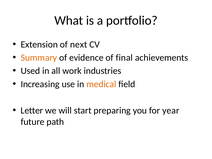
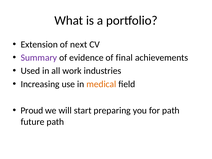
Summary colour: orange -> purple
Letter: Letter -> Proud
for year: year -> path
